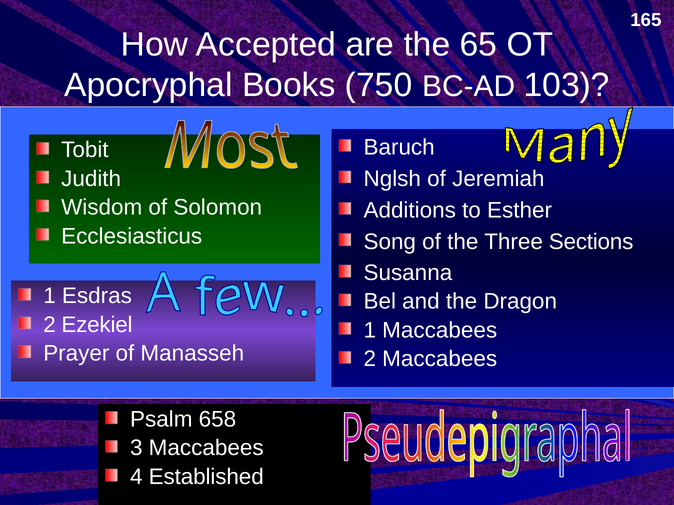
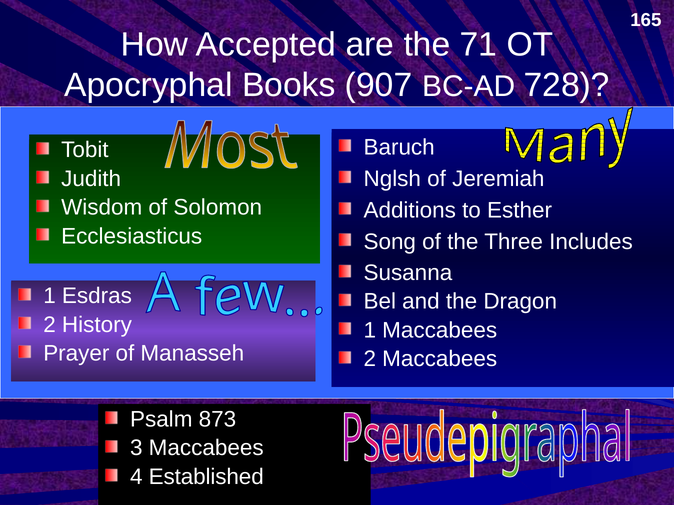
65: 65 -> 71
750: 750 -> 907
103: 103 -> 728
Sections: Sections -> Includes
Ezekiel: Ezekiel -> History
658: 658 -> 873
